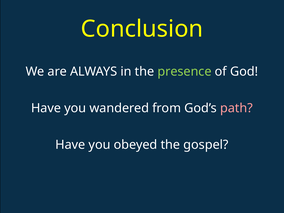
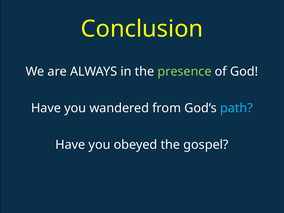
path colour: pink -> light blue
